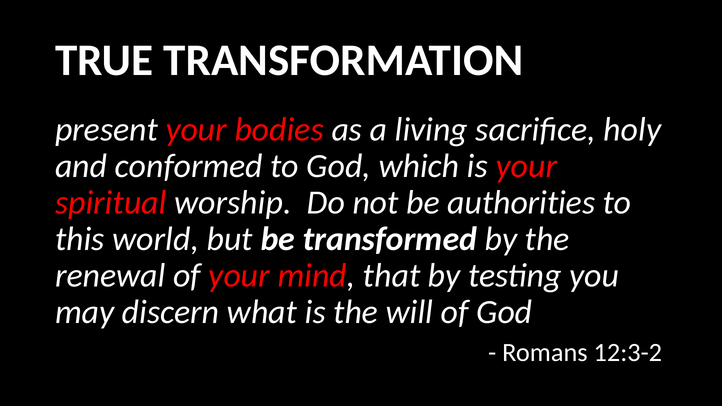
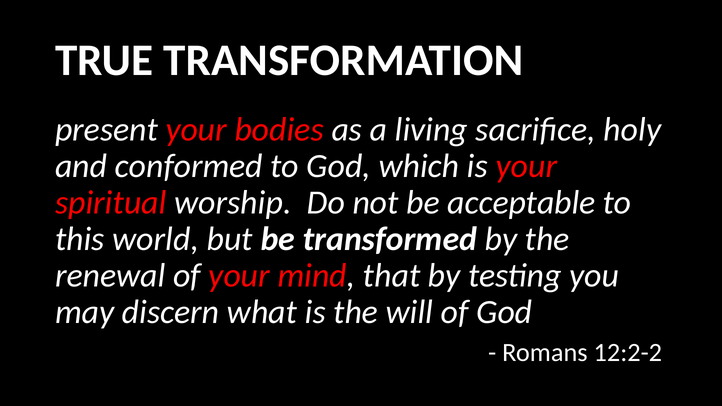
authorities: authorities -> acceptable
12:3-2: 12:3-2 -> 12:2-2
